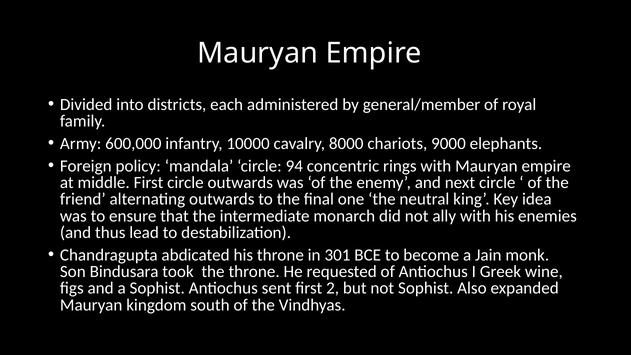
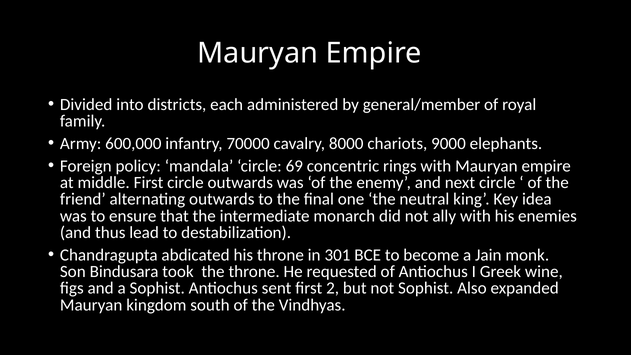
10000: 10000 -> 70000
94: 94 -> 69
